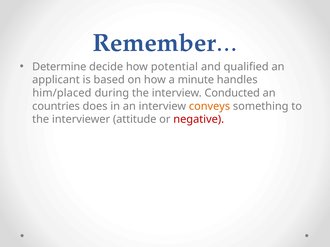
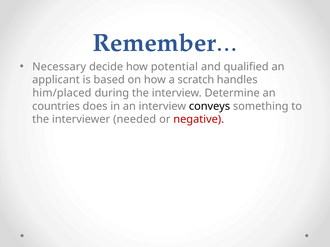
Determine: Determine -> Necessary
minute: minute -> scratch
Conducted: Conducted -> Determine
conveys colour: orange -> black
attitude: attitude -> needed
